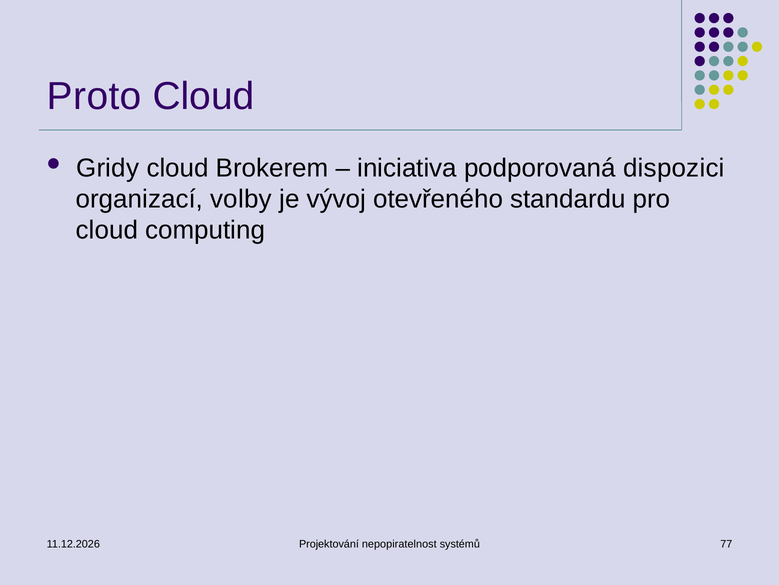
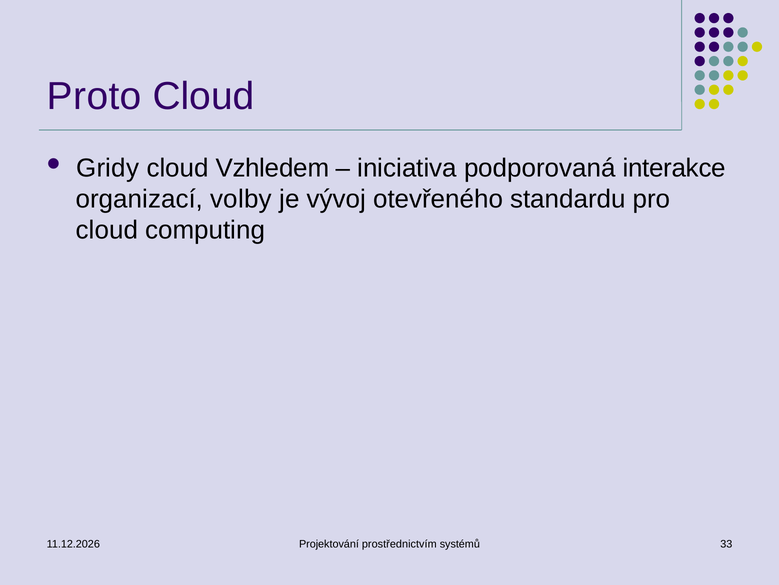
Brokerem: Brokerem -> Vzhledem
dispozici: dispozici -> interakce
nepopiratelnost: nepopiratelnost -> prostřednictvím
77: 77 -> 33
